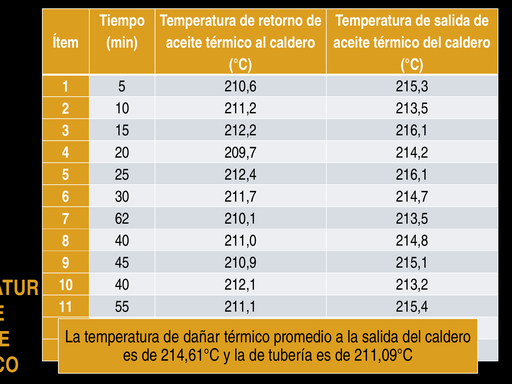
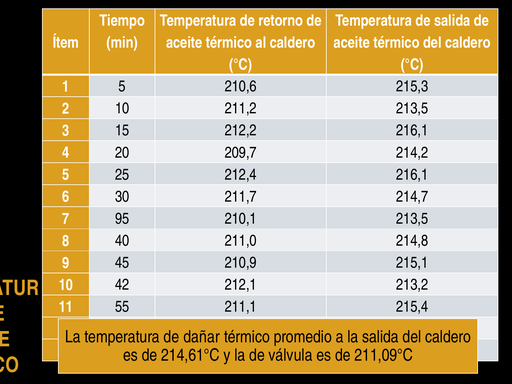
62: 62 -> 95
10 40: 40 -> 42
tubería: tubería -> válvula
